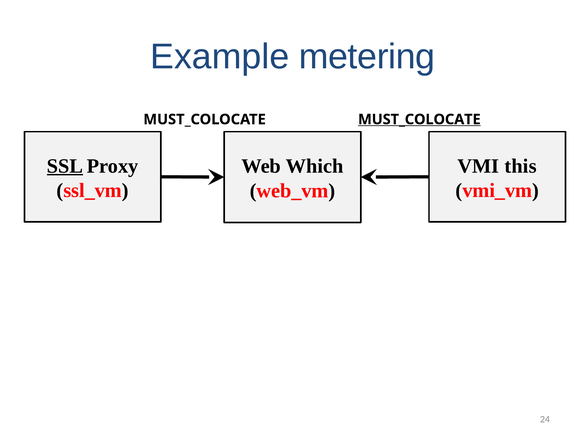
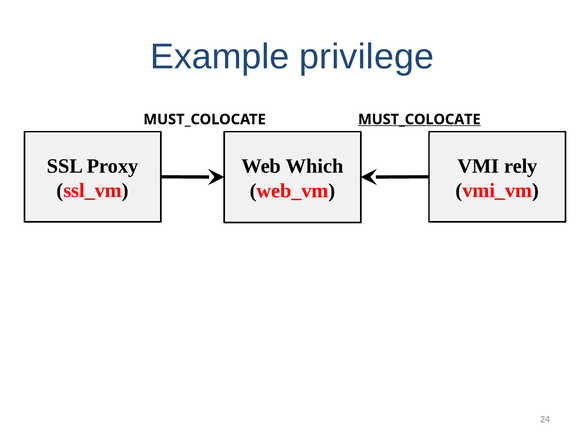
metering: metering -> privilege
SSL underline: present -> none
this: this -> rely
